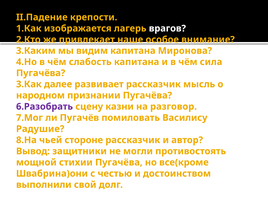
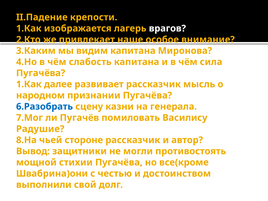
3.Как at (29, 84): 3.Как -> 1.Как
6.Разобрать colour: purple -> blue
разговор: разговор -> генерала
